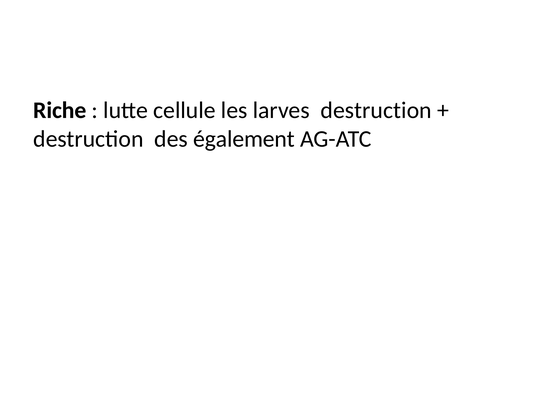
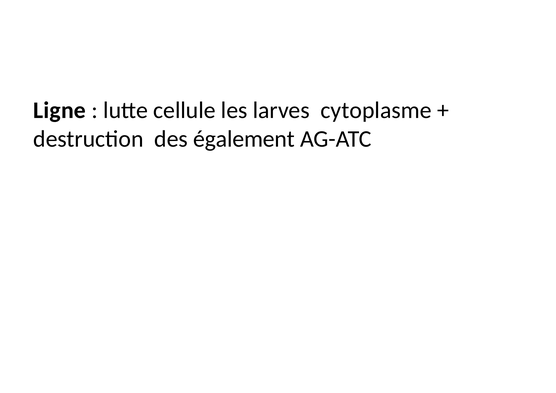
Riche: Riche -> Ligne
larves destruction: destruction -> cytoplasme
